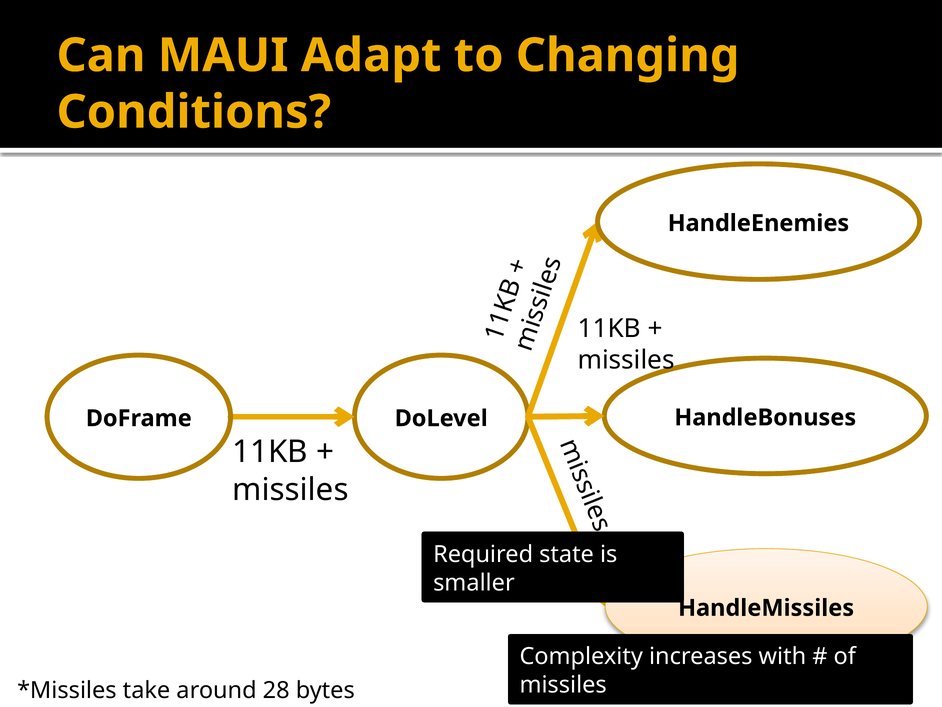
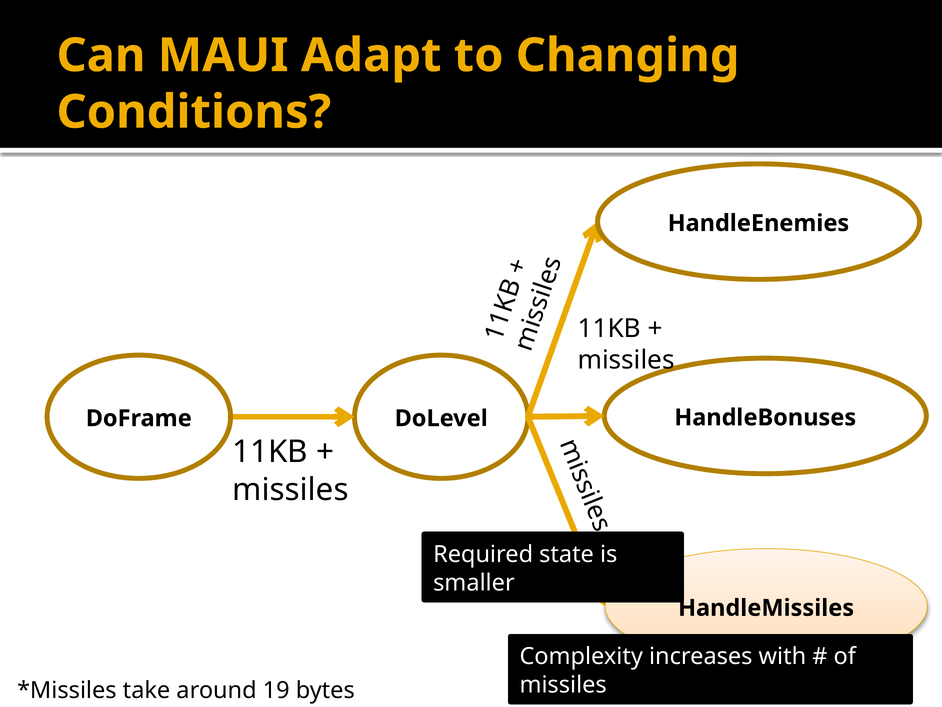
28: 28 -> 19
